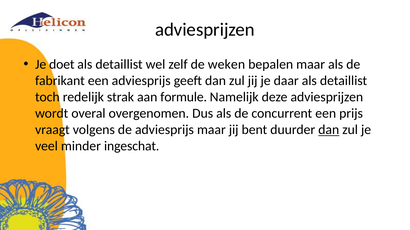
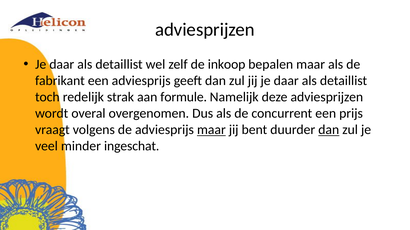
doet at (62, 65): doet -> daar
weken: weken -> inkoop
maar at (211, 130) underline: none -> present
